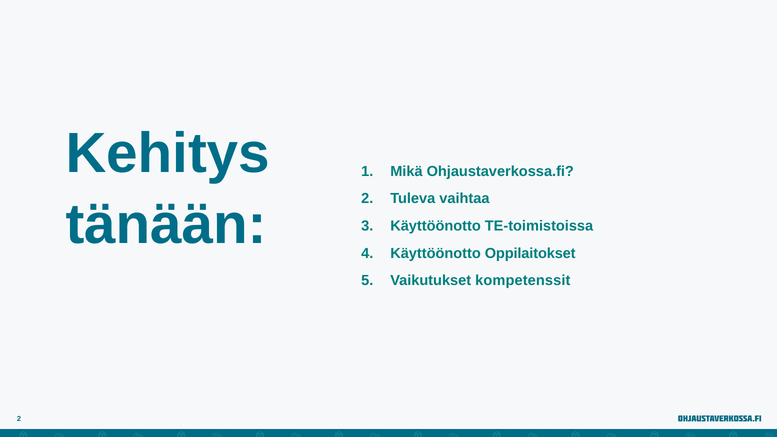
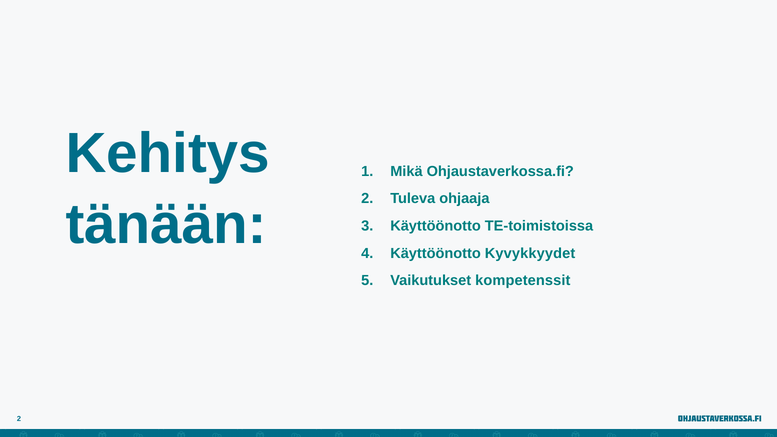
vaihtaa: vaihtaa -> ohjaaja
Oppilaitokset: Oppilaitokset -> Kyvykkyydet
